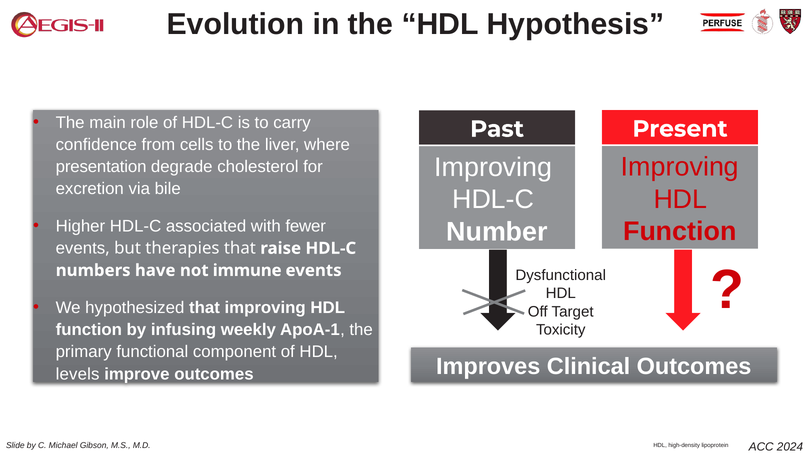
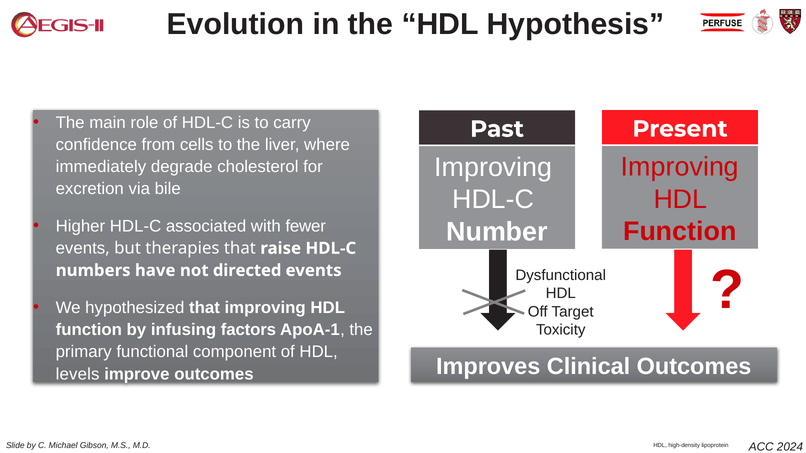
presentation: presentation -> immediately
immune: immune -> directed
weekly: weekly -> factors
